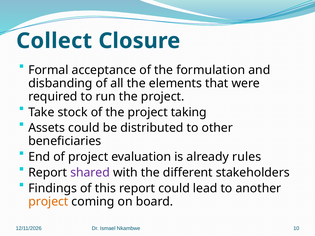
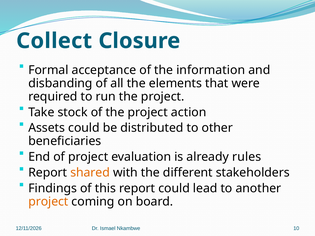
formulation: formulation -> information
taking: taking -> action
shared colour: purple -> orange
